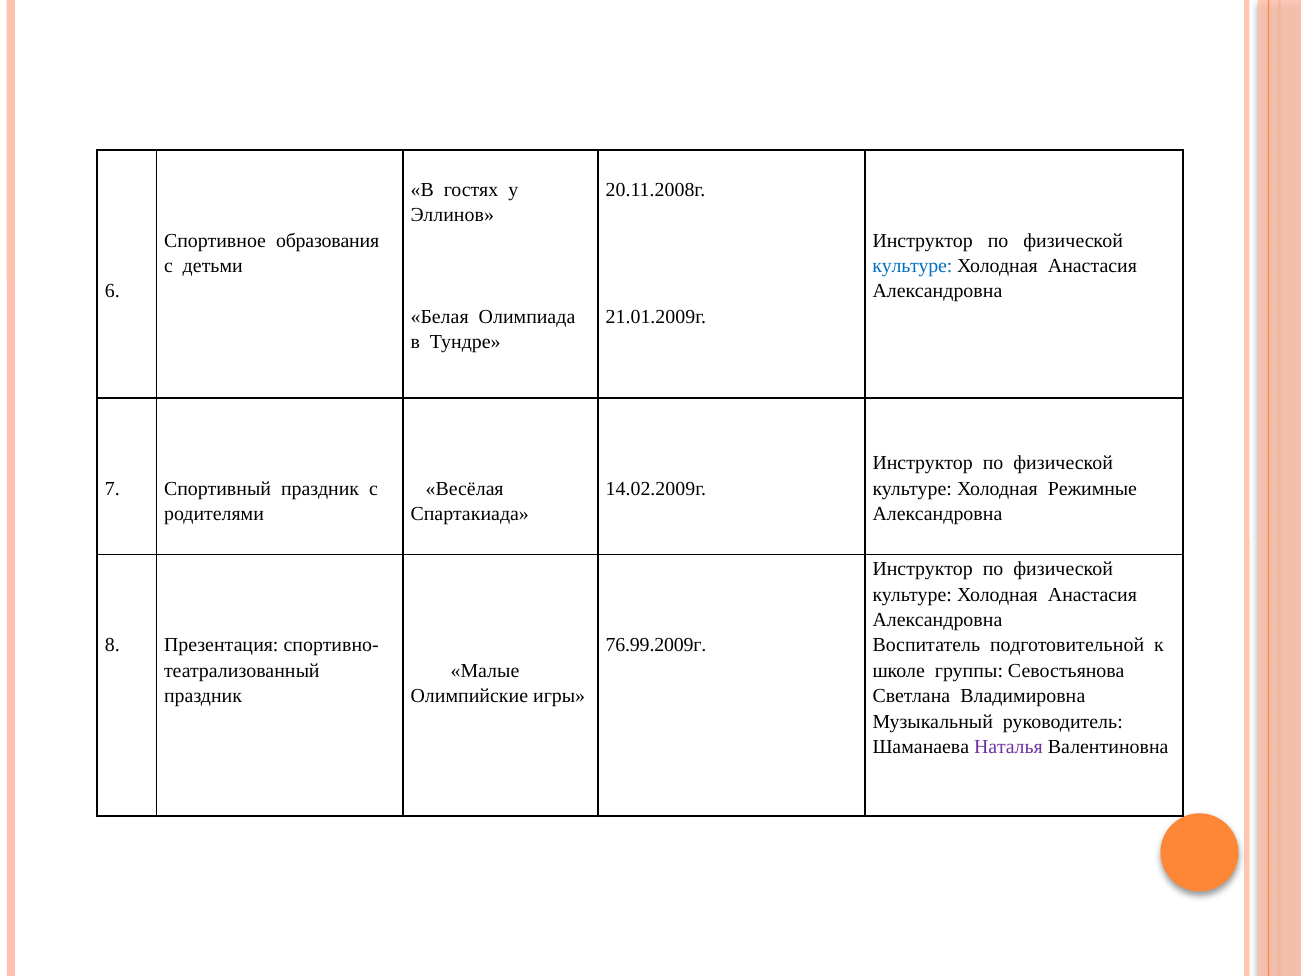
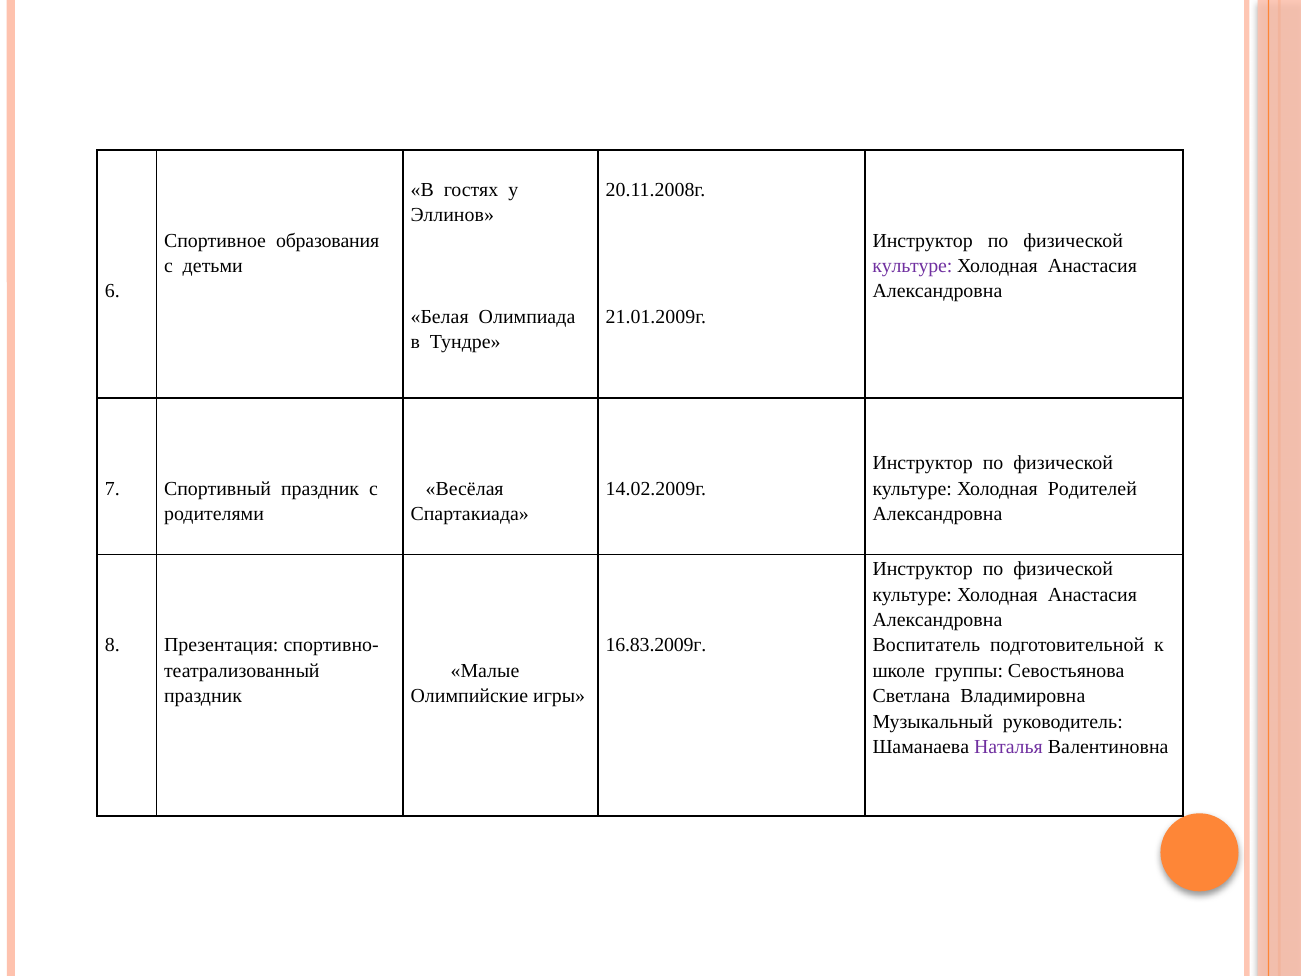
культуре at (912, 266) colour: blue -> purple
Режимные: Режимные -> Родителей
76.99.2009г: 76.99.2009г -> 16.83.2009г
